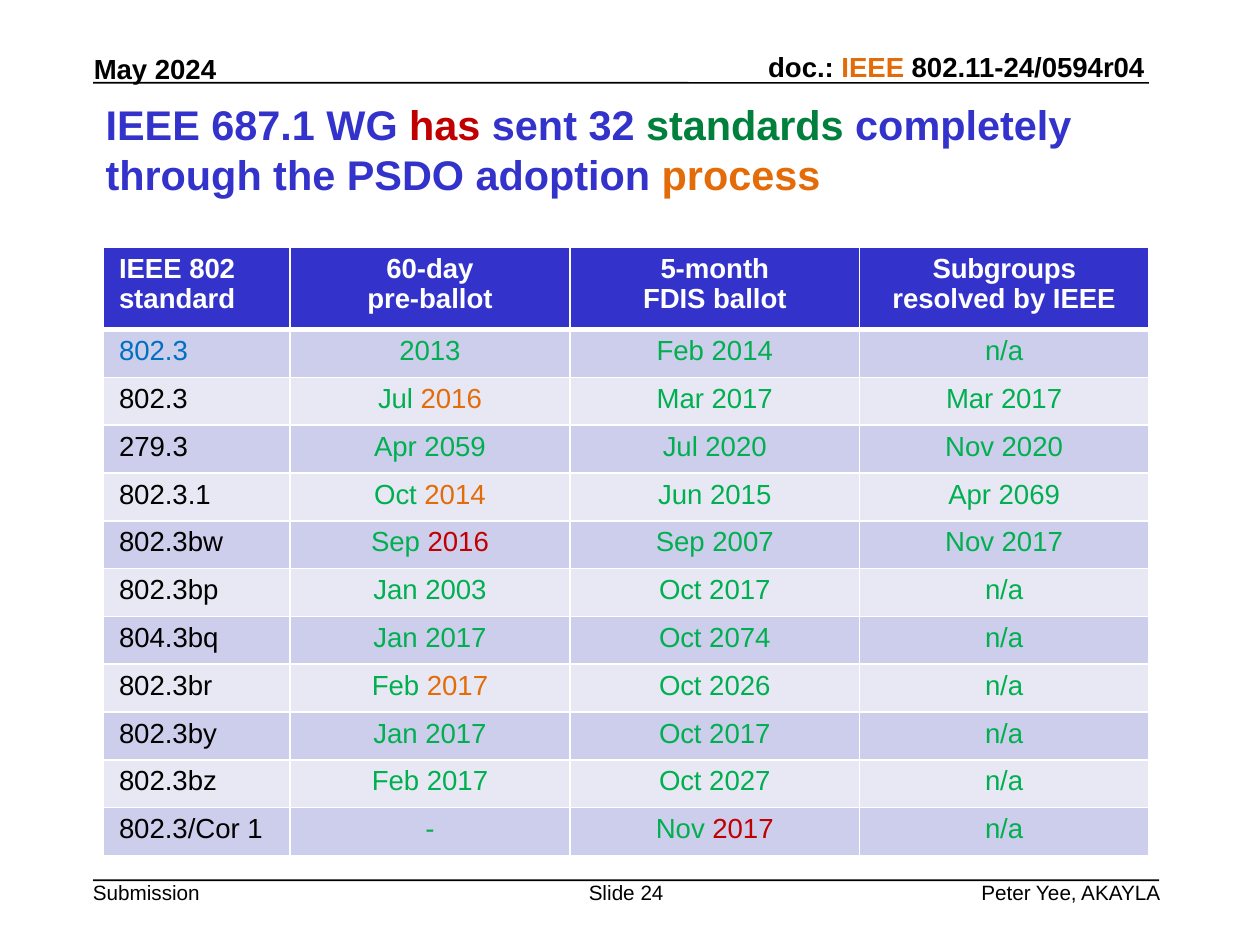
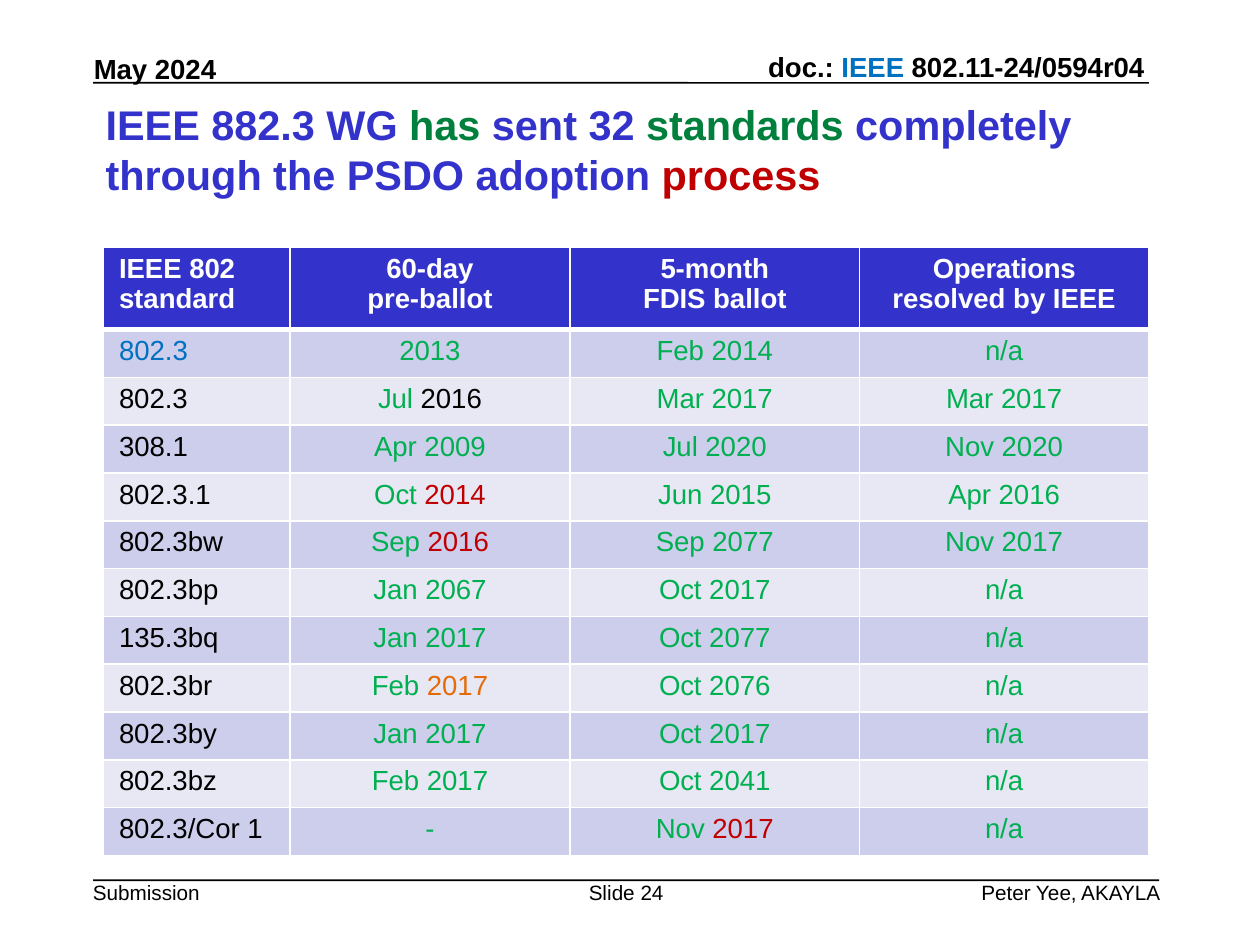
IEEE at (873, 68) colour: orange -> blue
687.1: 687.1 -> 882.3
has colour: red -> green
process colour: orange -> red
Subgroups: Subgroups -> Operations
2016 at (451, 399) colour: orange -> black
279.3: 279.3 -> 308.1
2059: 2059 -> 2009
2014 at (455, 495) colour: orange -> red
Apr 2069: 2069 -> 2016
Sep 2007: 2007 -> 2077
2003: 2003 -> 2067
804.3bq: 804.3bq -> 135.3bq
Oct 2074: 2074 -> 2077
2026: 2026 -> 2076
2027: 2027 -> 2041
